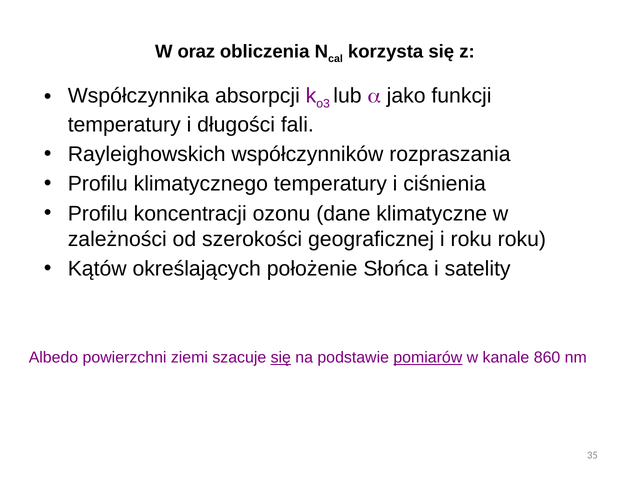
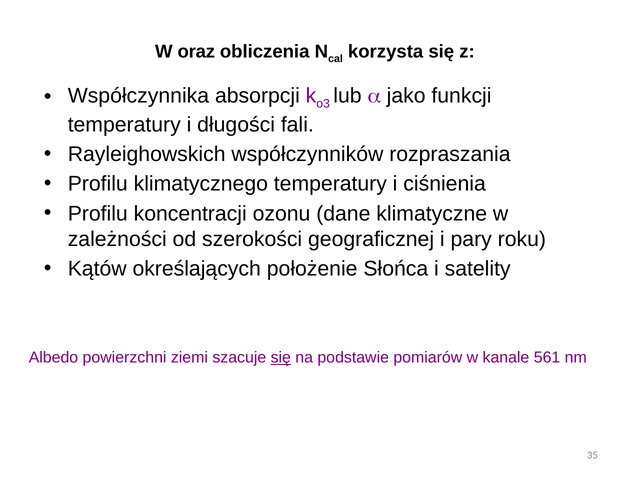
i roku: roku -> pary
pomiarów underline: present -> none
860: 860 -> 561
